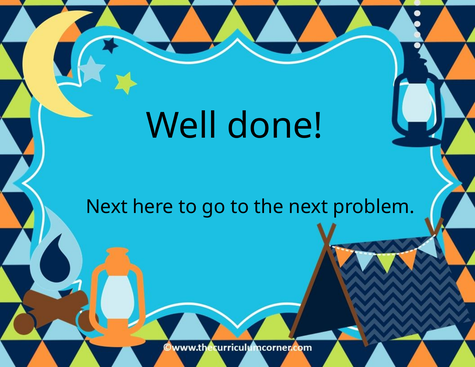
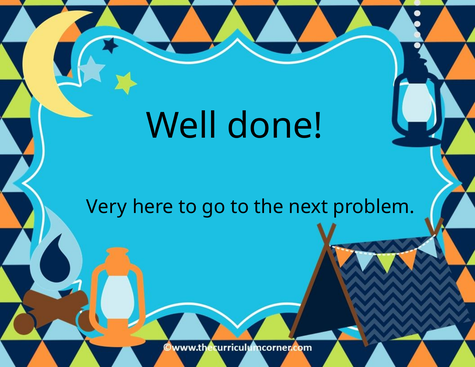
Next at (107, 207): Next -> Very
